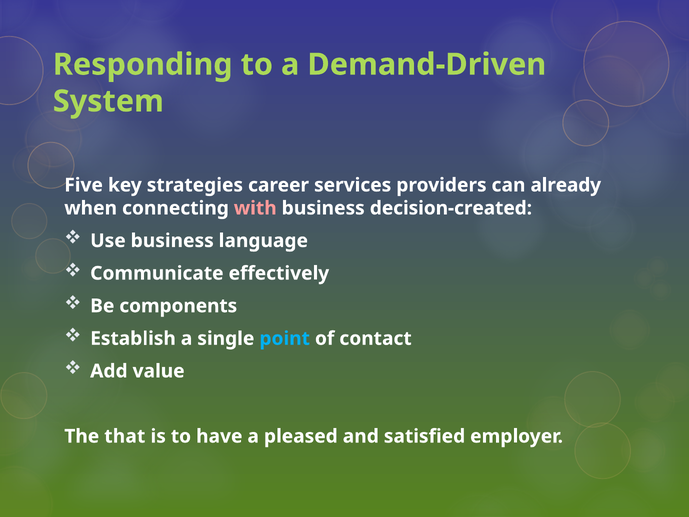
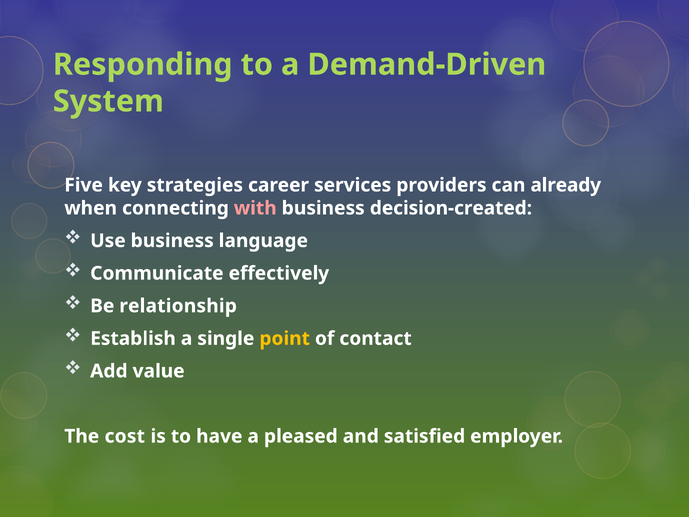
components: components -> relationship
point colour: light blue -> yellow
that: that -> cost
